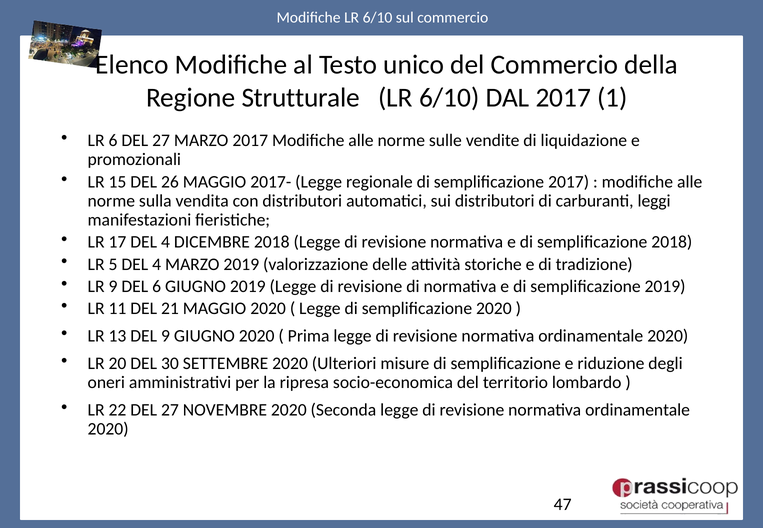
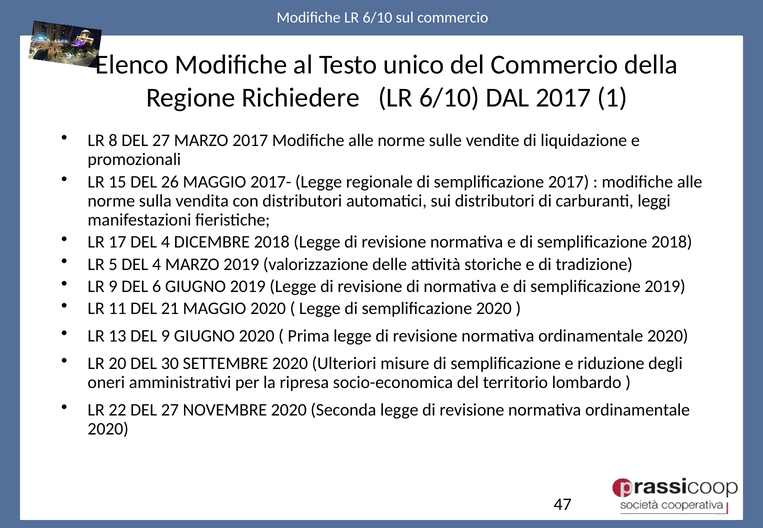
Strutturale: Strutturale -> Richiedere
LR 6: 6 -> 8
